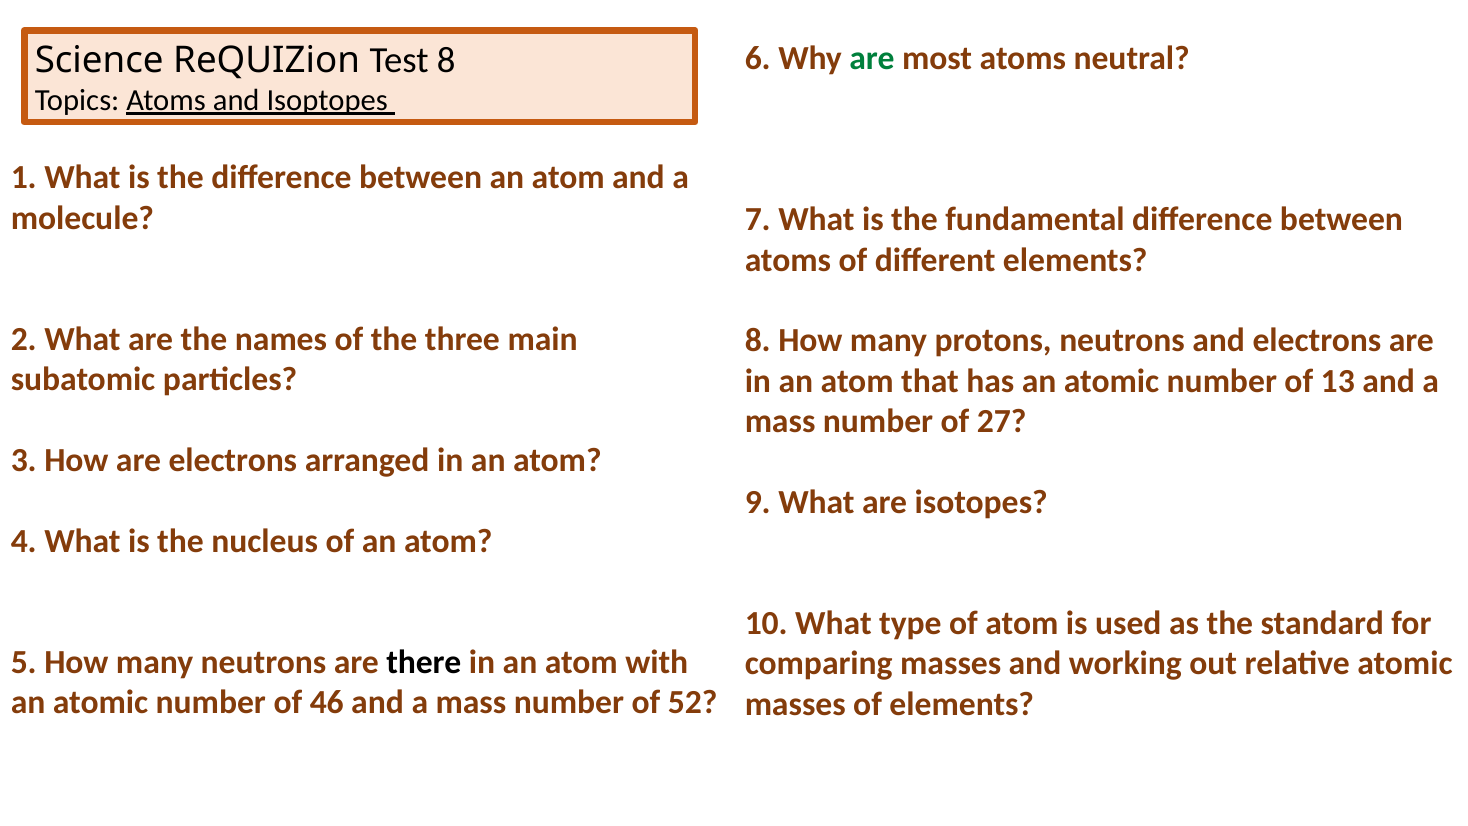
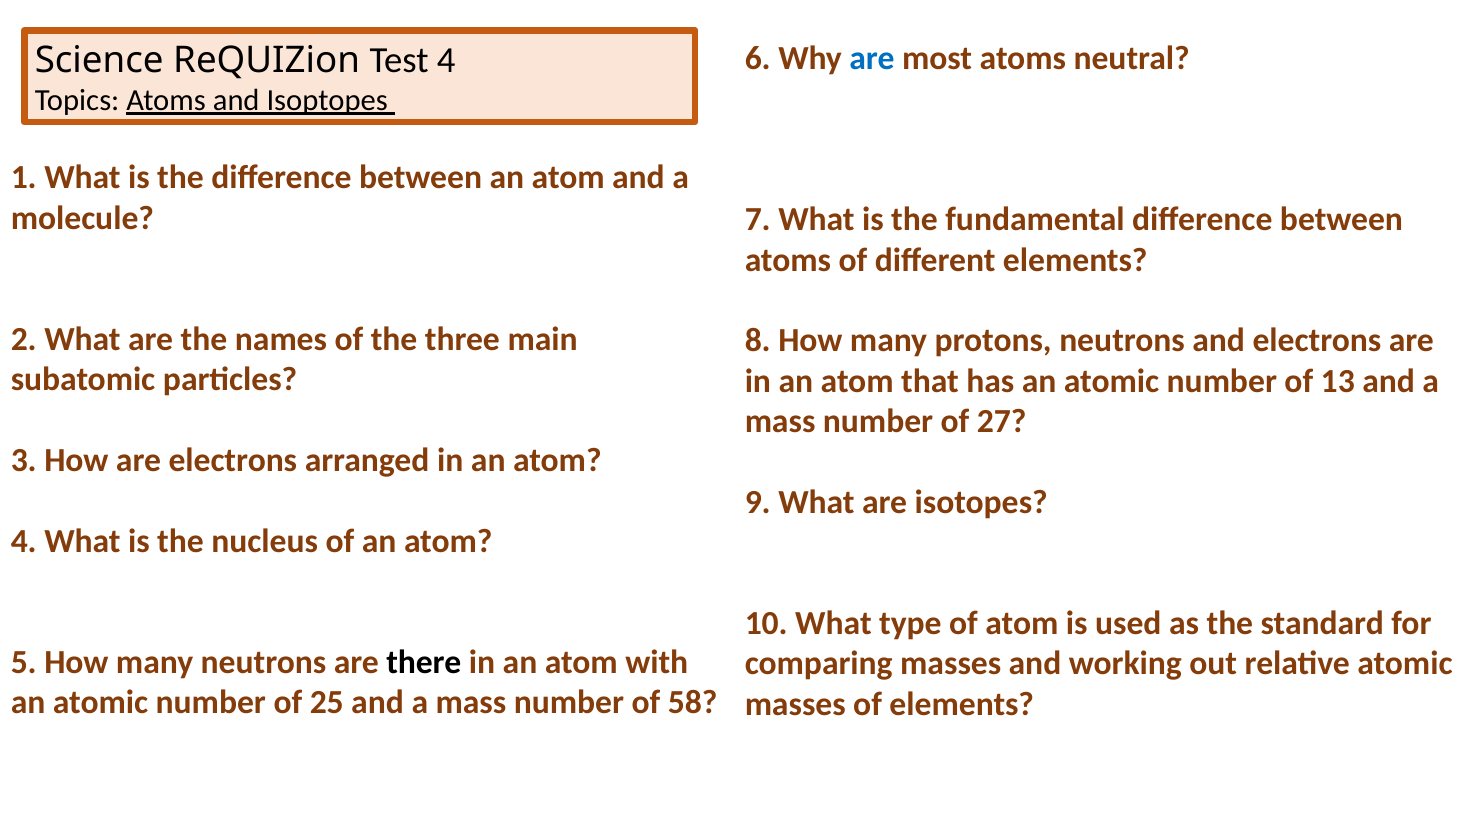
are at (872, 58) colour: green -> blue
Test 8: 8 -> 4
46: 46 -> 25
52: 52 -> 58
